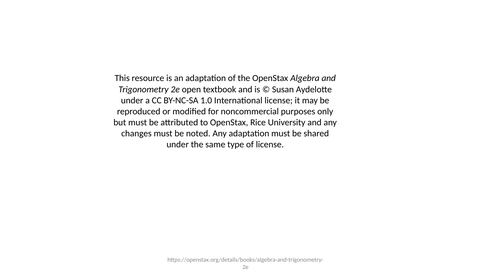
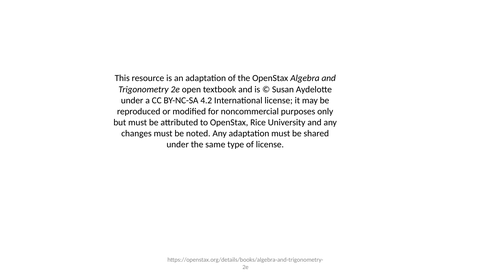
1.0: 1.0 -> 4.2
